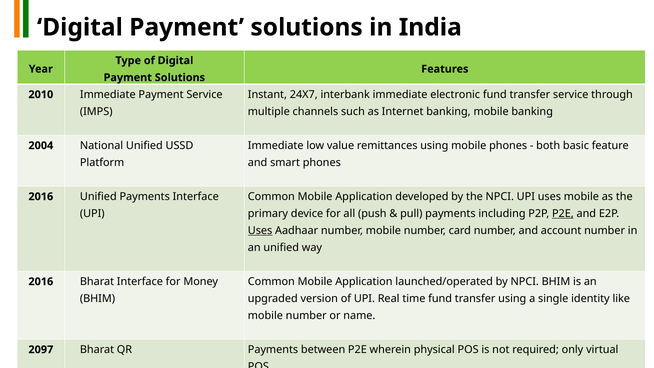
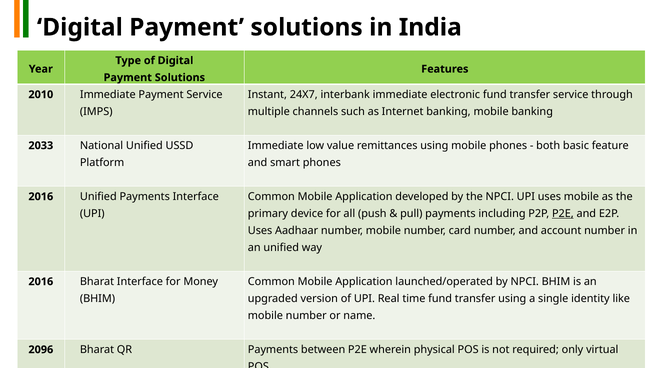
2004: 2004 -> 2033
Uses at (260, 230) underline: present -> none
2097: 2097 -> 2096
